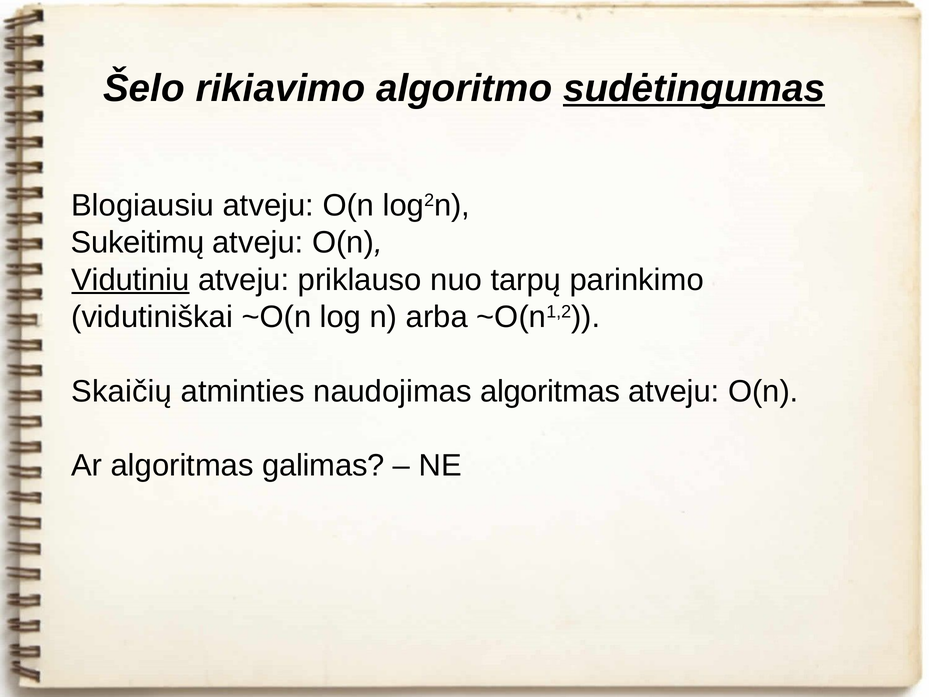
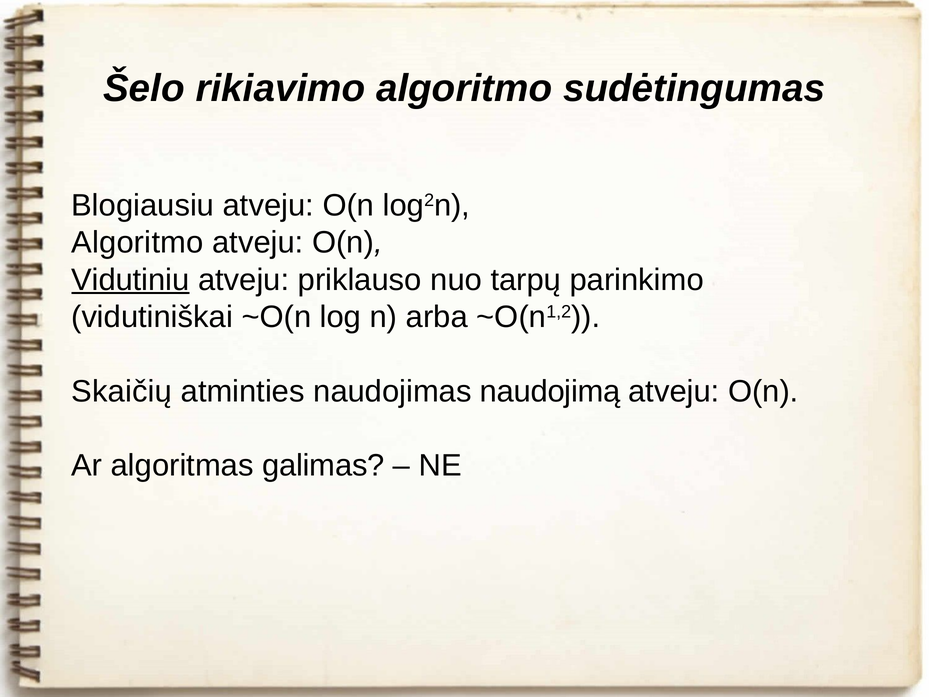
sudėtingumas underline: present -> none
Sukeitimų at (138, 243): Sukeitimų -> Algoritmo
naudojimas algoritmas: algoritmas -> naudojimą
